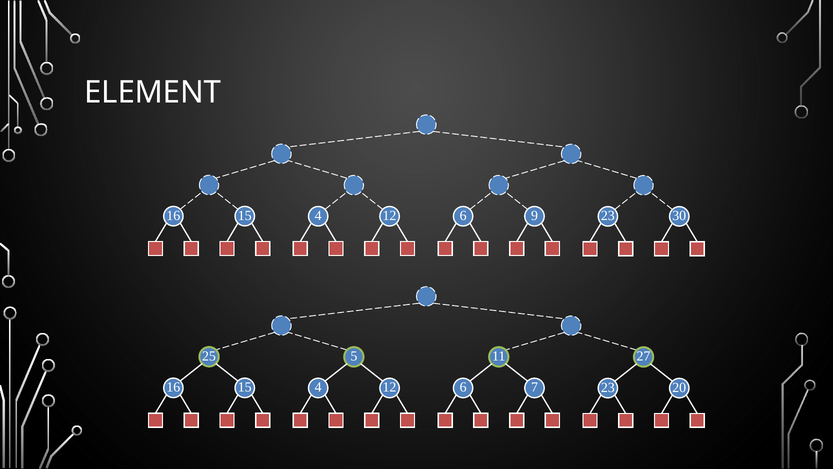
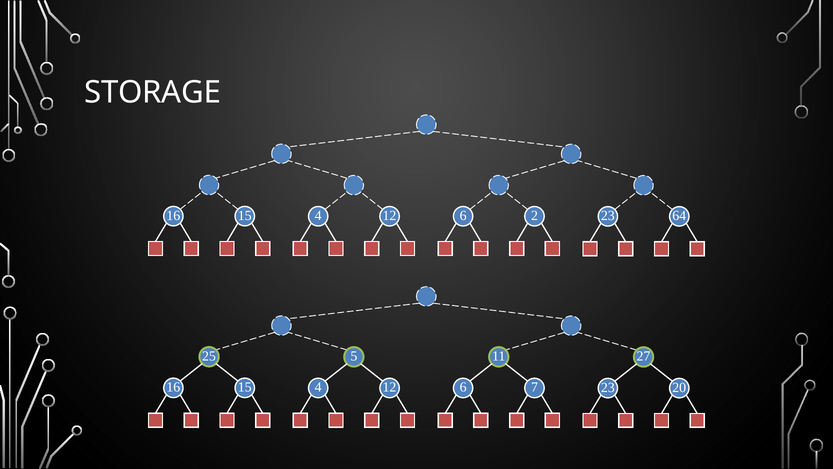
ELEMENT: ELEMENT -> STORAGE
9: 9 -> 2
30: 30 -> 64
